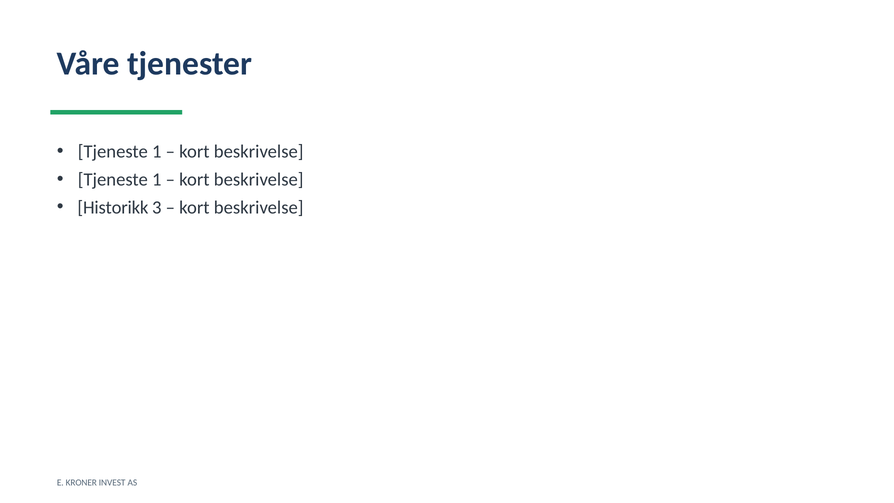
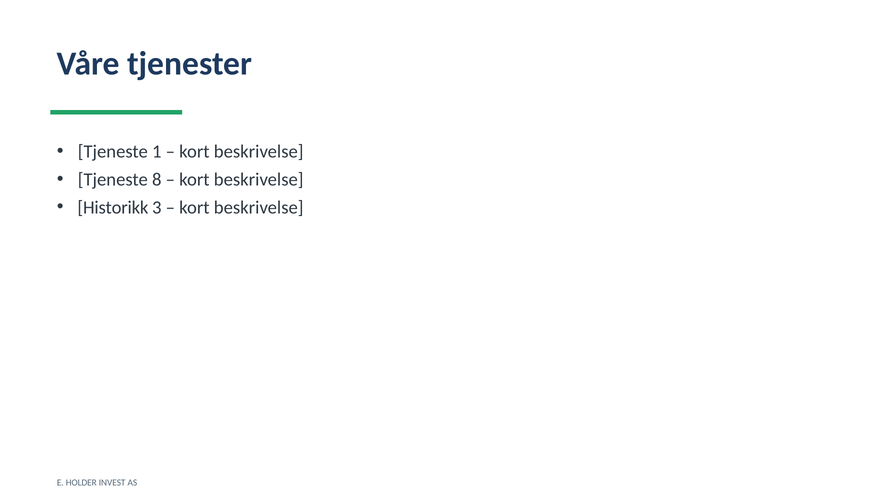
1 at (157, 179): 1 -> 8
KRONER: KRONER -> HOLDER
